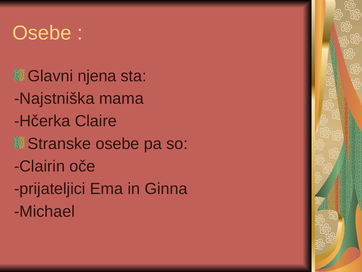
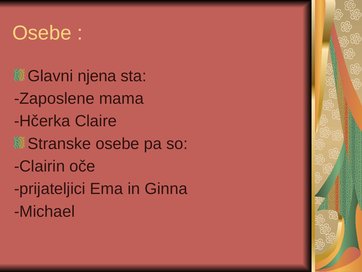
Najstniška: Najstniška -> Zaposlene
